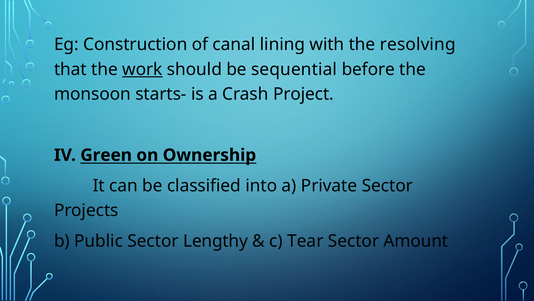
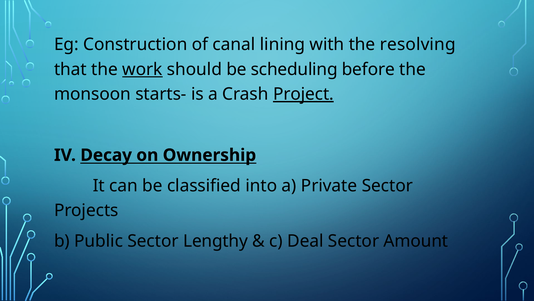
sequential: sequential -> scheduling
Project underline: none -> present
Green: Green -> Decay
Tear: Tear -> Deal
